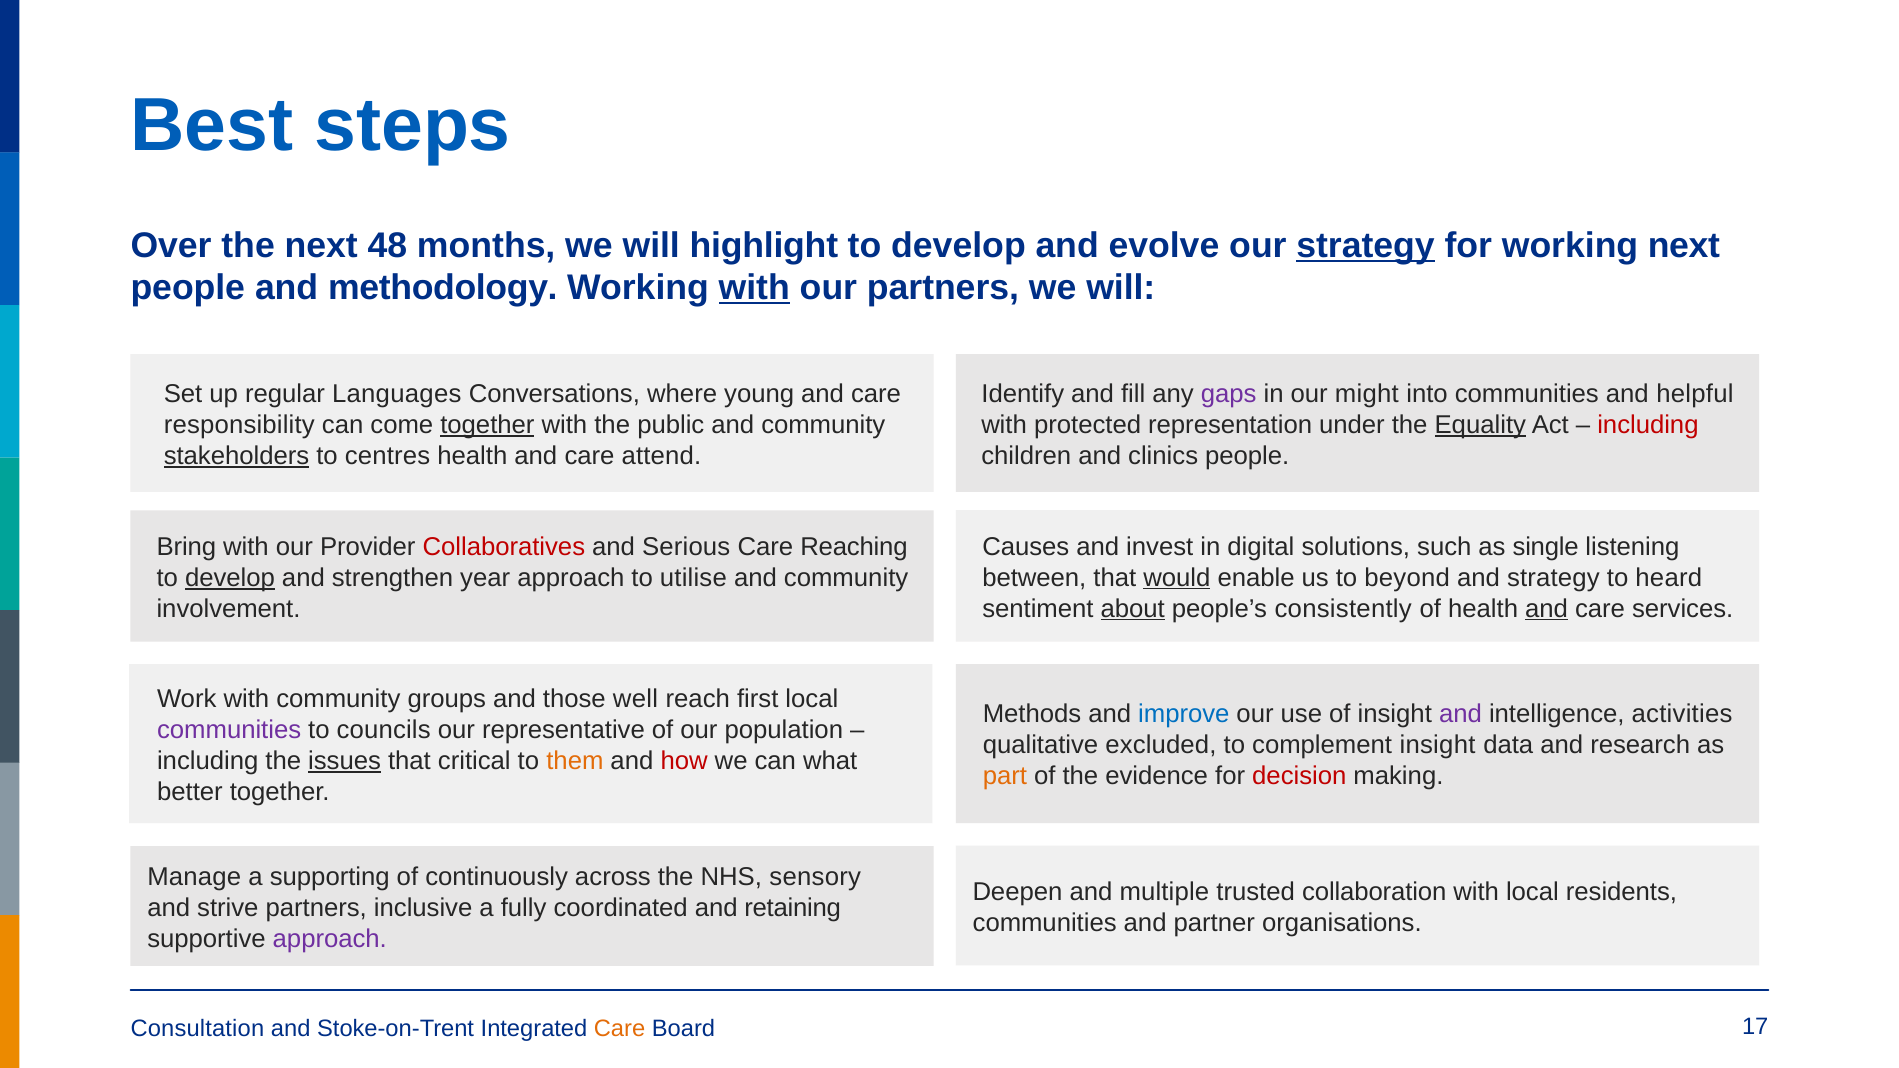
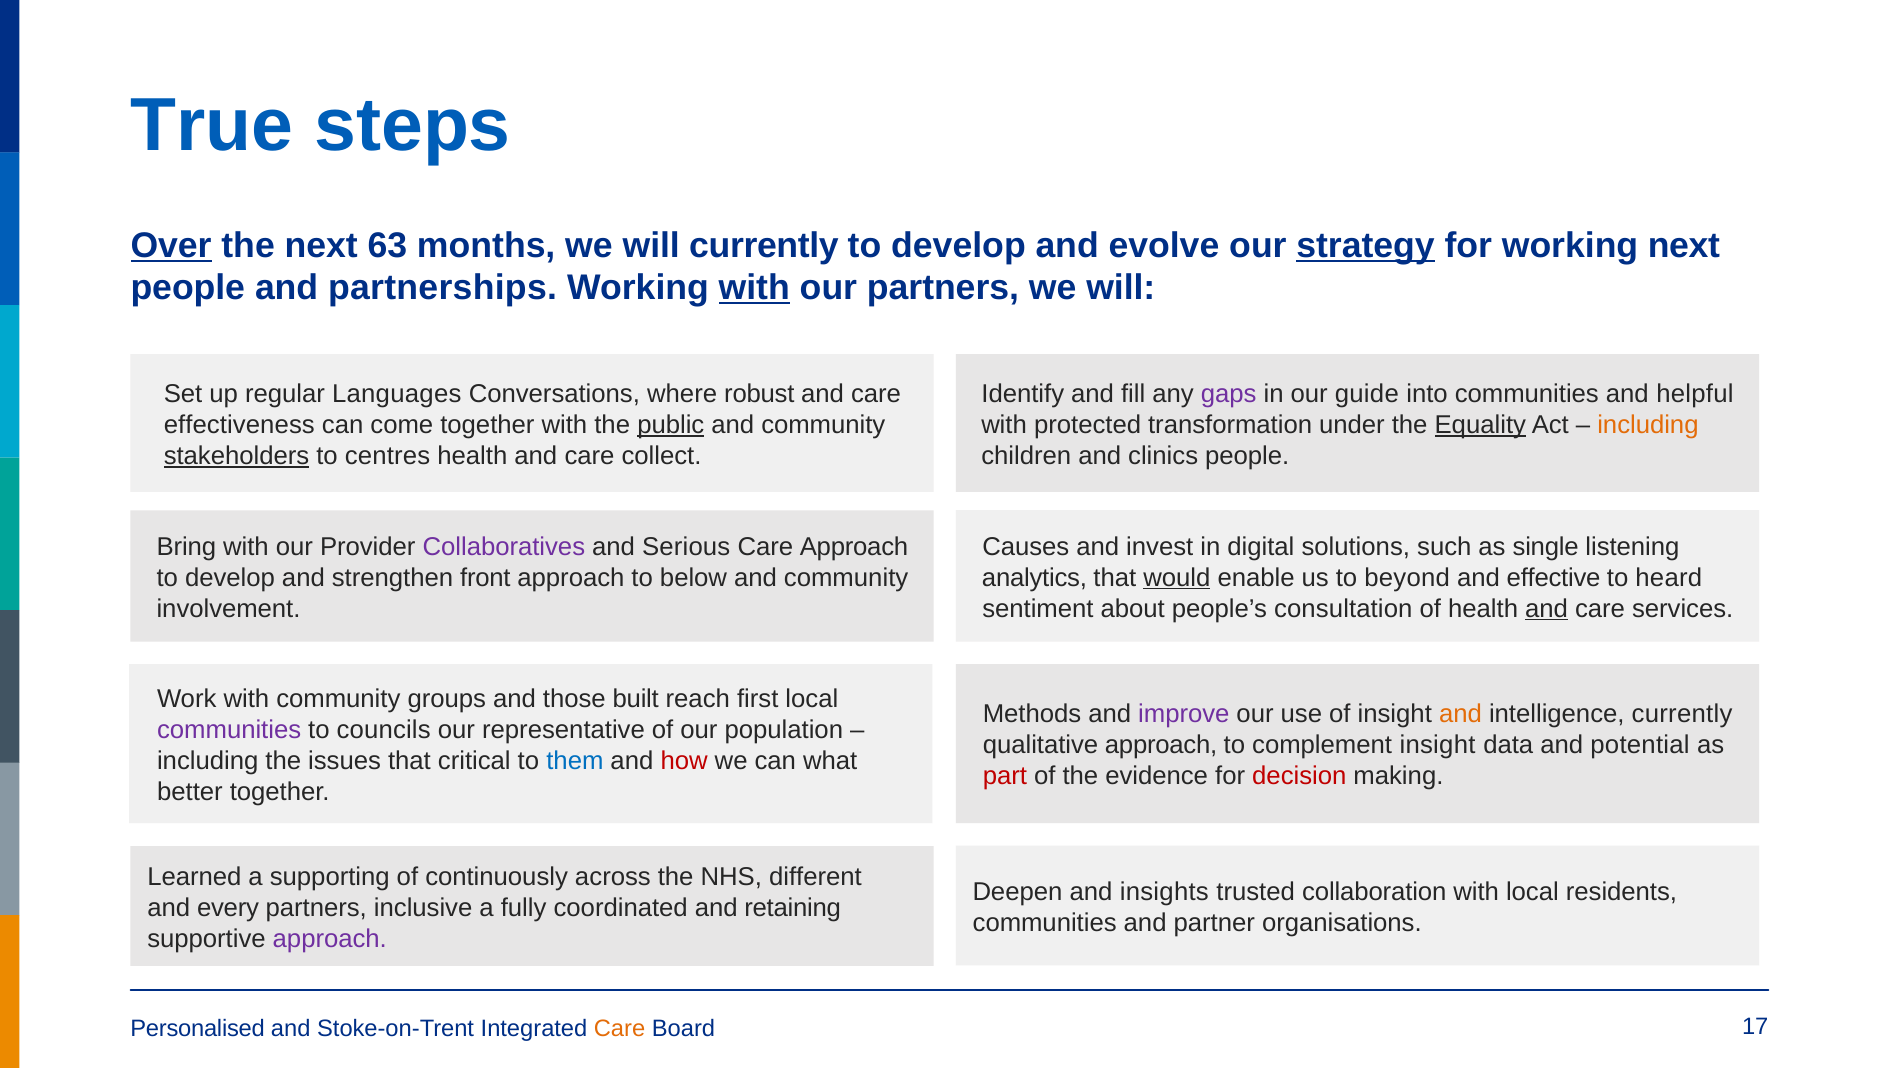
Best: Best -> True
Over underline: none -> present
48: 48 -> 63
will highlight: highlight -> currently
methodology: methodology -> partnerships
young: young -> robust
might: might -> guide
responsibility: responsibility -> effectiveness
together at (487, 425) underline: present -> none
public underline: none -> present
representation: representation -> transformation
including at (1648, 425) colour: red -> orange
attend: attend -> collect
Collaboratives colour: red -> purple
Care Reaching: Reaching -> Approach
between: between -> analytics
and strategy: strategy -> effective
develop at (230, 578) underline: present -> none
year: year -> front
utilise: utilise -> below
about underline: present -> none
consistently: consistently -> consultation
well: well -> built
improve colour: blue -> purple
and at (1461, 715) colour: purple -> orange
intelligence activities: activities -> currently
qualitative excluded: excluded -> approach
research: research -> potential
issues underline: present -> none
them colour: orange -> blue
part colour: orange -> red
Manage: Manage -> Learned
sensory: sensory -> different
multiple: multiple -> insights
strive: strive -> every
Consultation: Consultation -> Personalised
